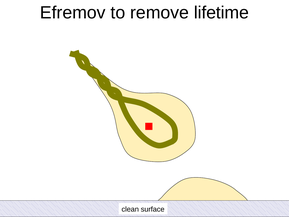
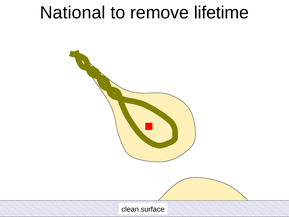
Efremov: Efremov -> National
